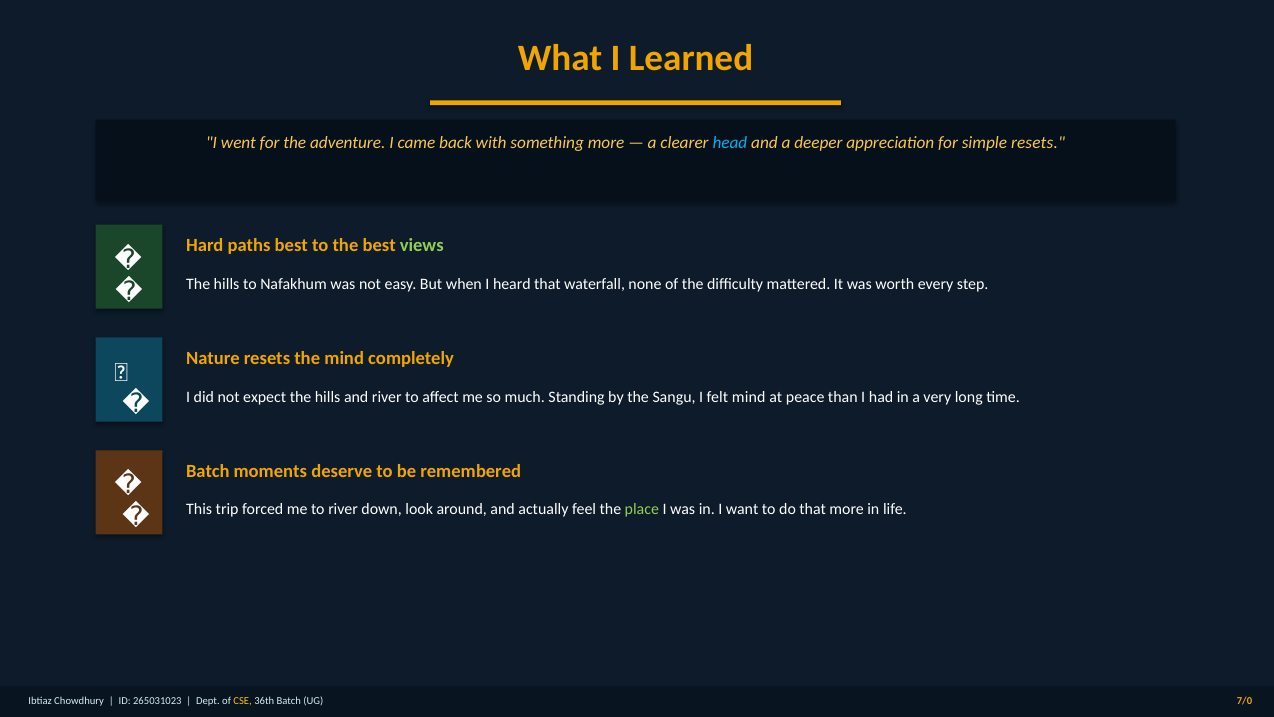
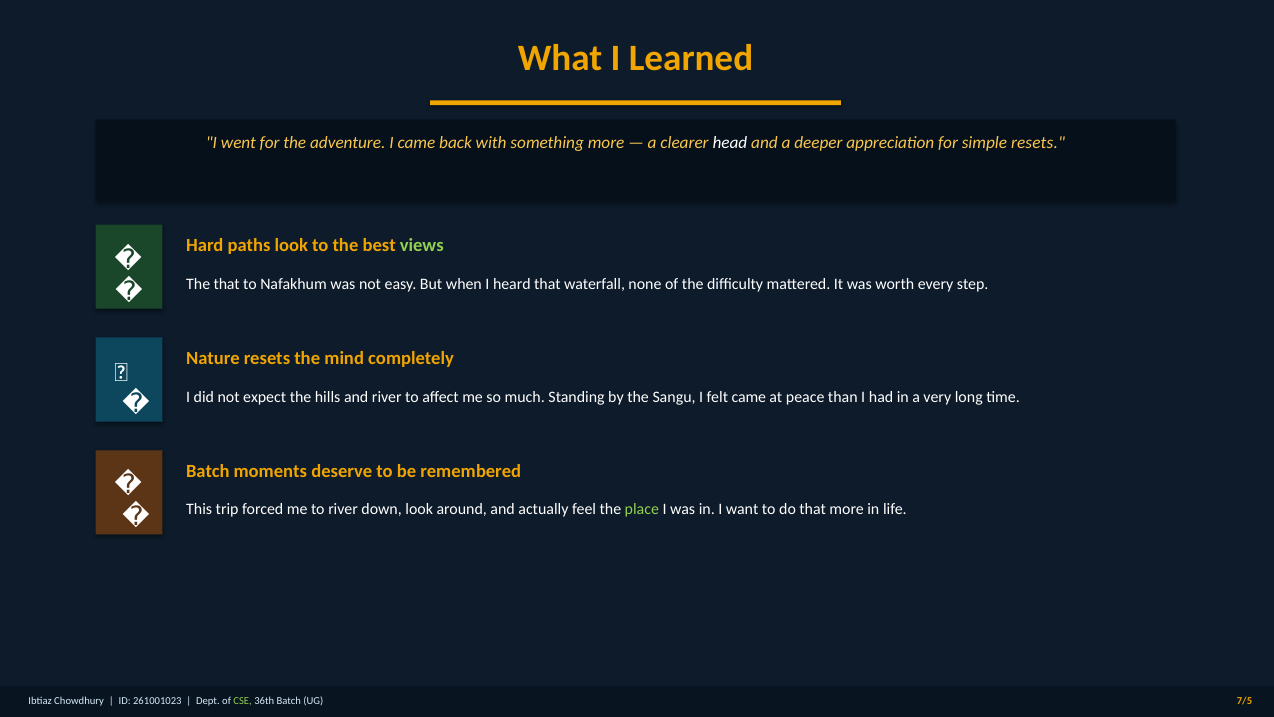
head colour: light blue -> white
paths best: best -> look
hills at (227, 284): hills -> that
felt mind: mind -> came
265031023: 265031023 -> 261001023
CSE colour: yellow -> light green
7/0: 7/0 -> 7/5
